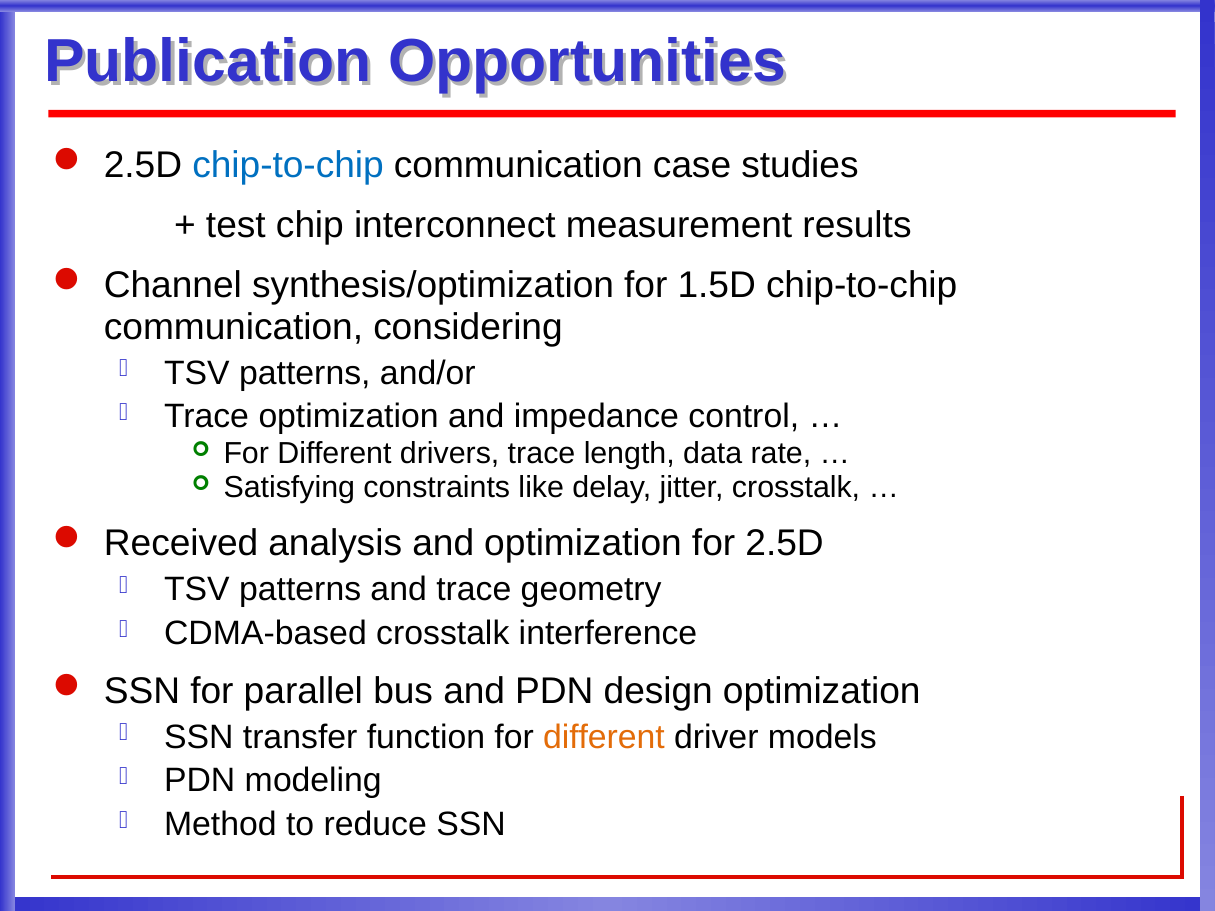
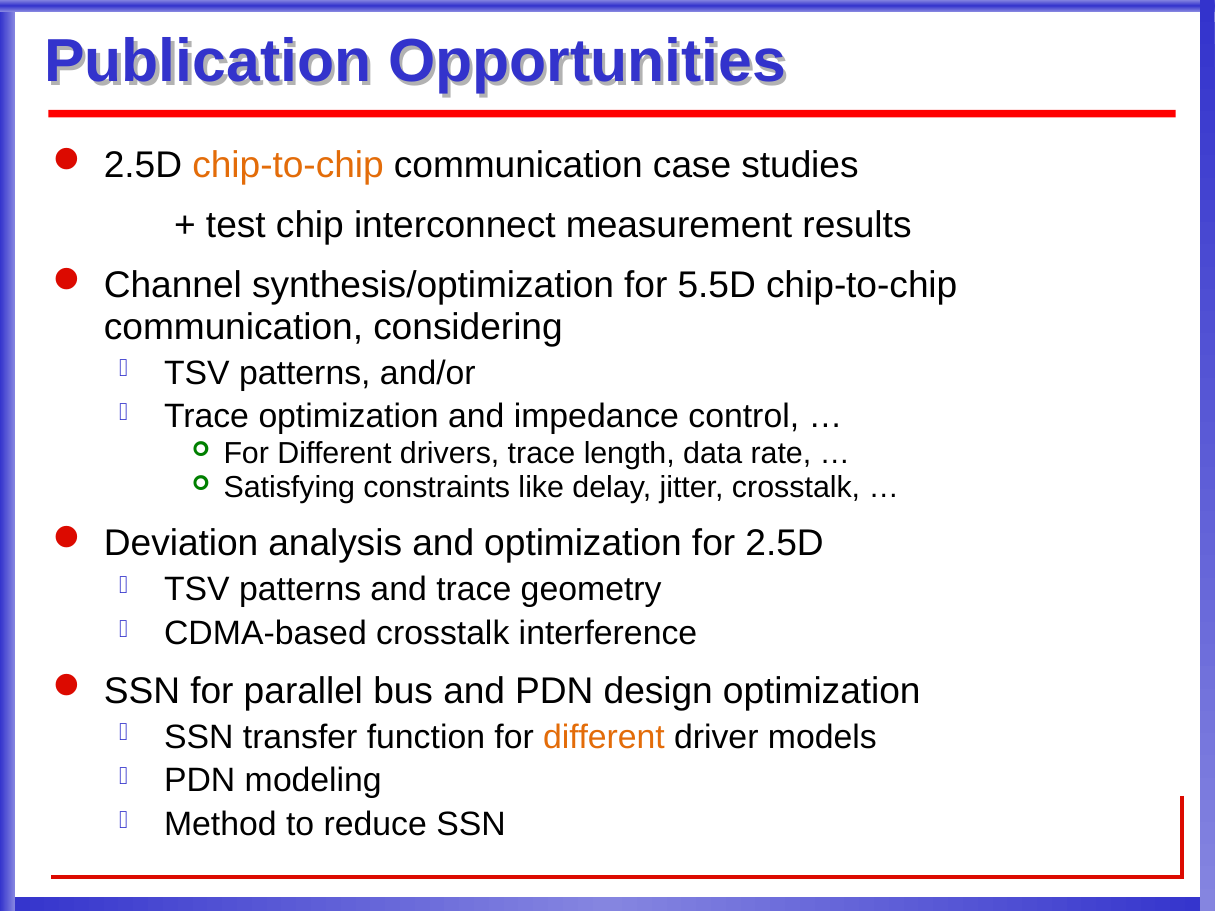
chip-to-chip at (288, 166) colour: blue -> orange
1.5D: 1.5D -> 5.5D
Received: Received -> Deviation
